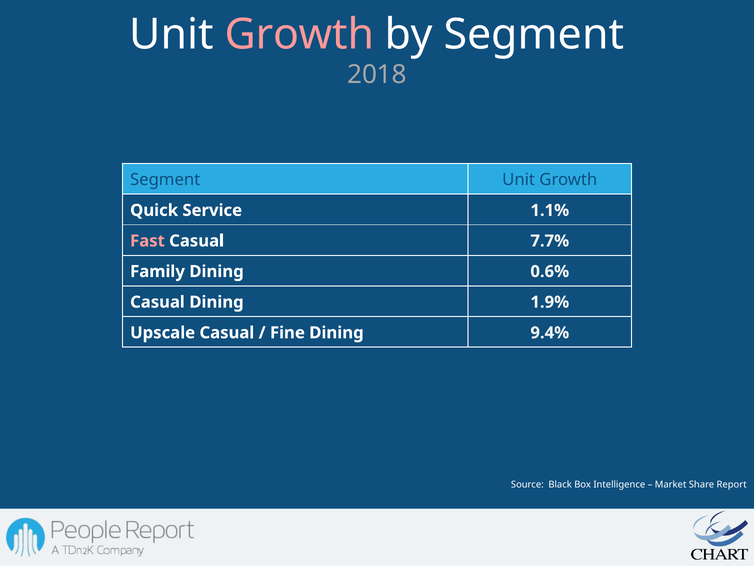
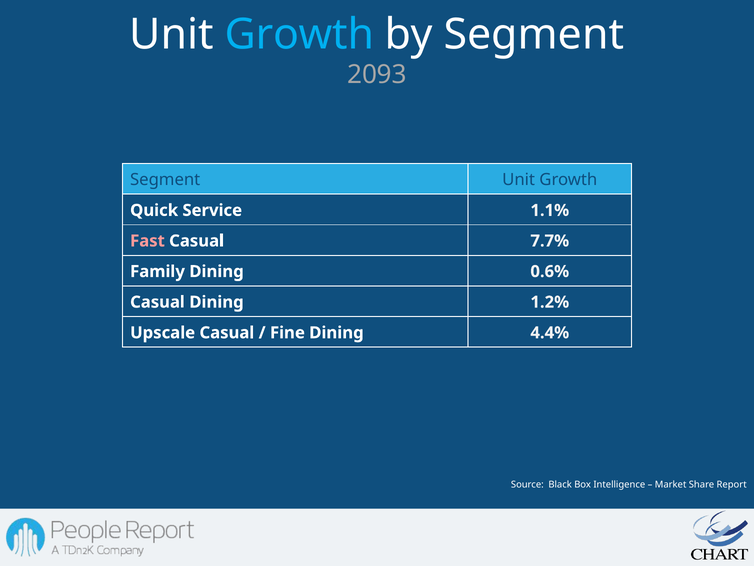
Growth at (299, 34) colour: pink -> light blue
2018: 2018 -> 2093
1.9%: 1.9% -> 1.2%
9.4%: 9.4% -> 4.4%
